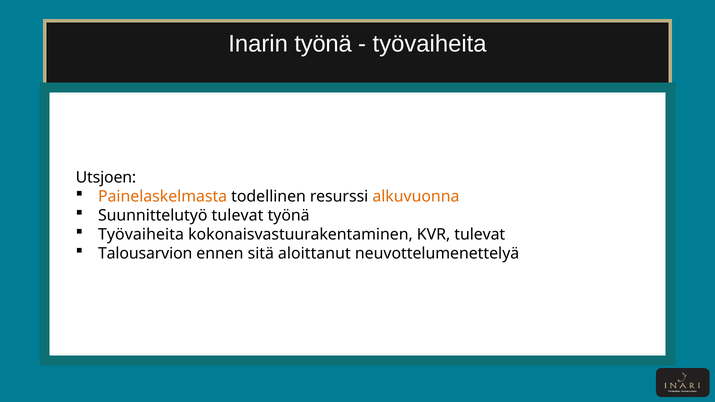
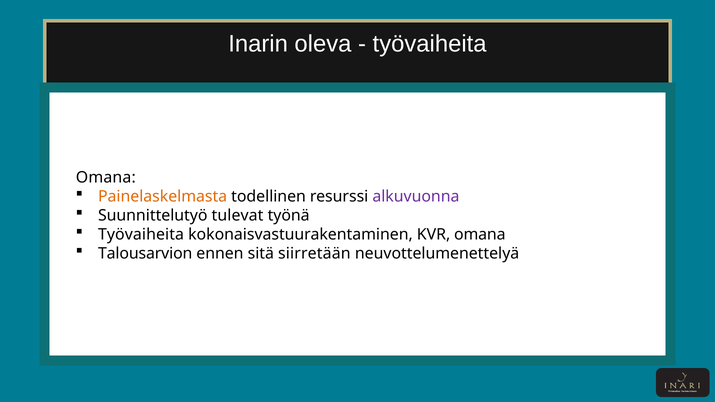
Inarin työnä: työnä -> oleva
Utsjoen at (106, 178): Utsjoen -> Omana
alkuvuonna colour: orange -> purple
KVR tulevat: tulevat -> omana
aloittanut: aloittanut -> siirretään
